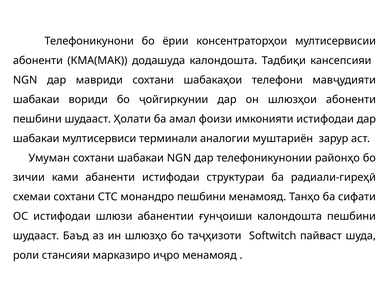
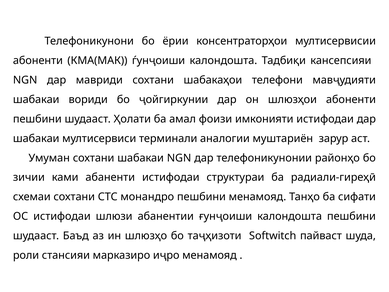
додашуда: додашуда -> ѓунҷоиши
